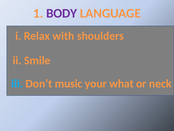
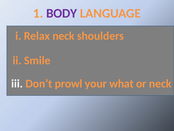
Relax with: with -> neck
iii colour: light blue -> white
music: music -> prowl
